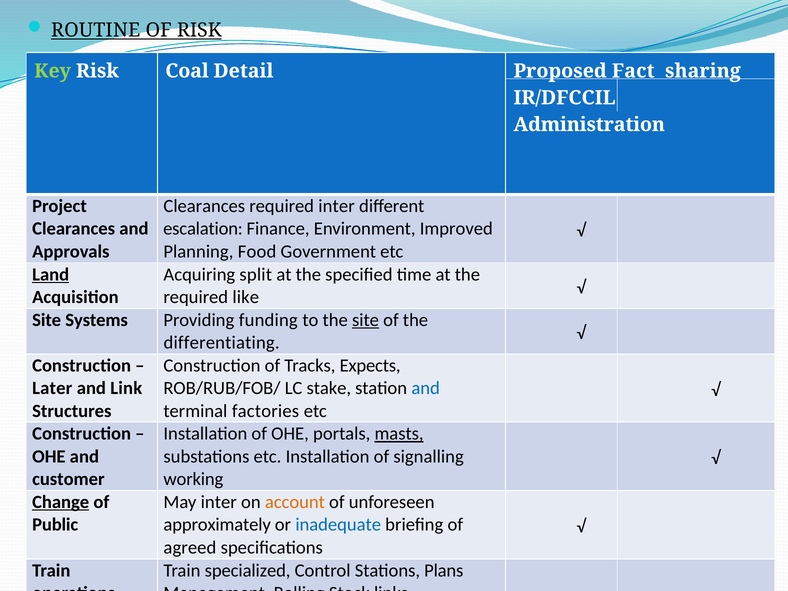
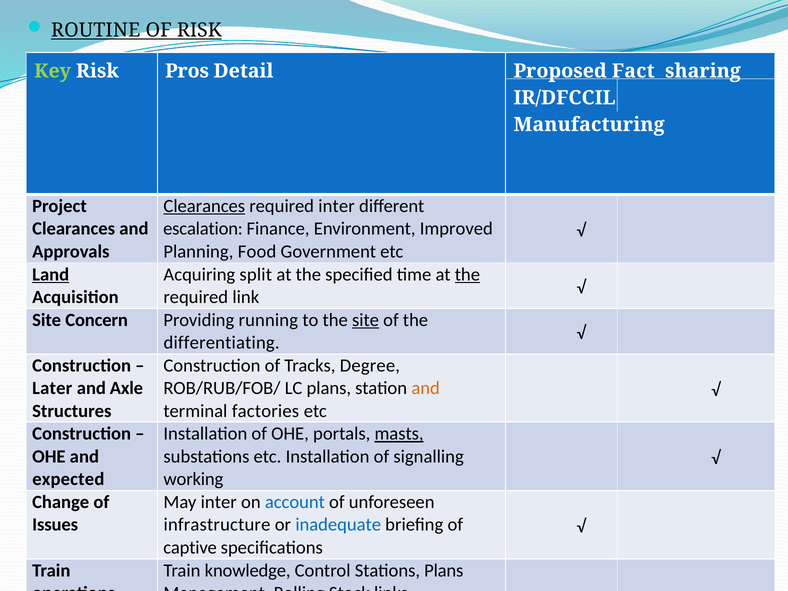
Coal: Coal -> Pros
Administration: Administration -> Manufacturing
Clearances at (204, 206) underline: none -> present
the at (467, 274) underline: none -> present
like: like -> link
Systems: Systems -> Concern
funding: funding -> running
Expects: Expects -> Degree
Link: Link -> Axle
LC stake: stake -> plans
and at (426, 388) colour: blue -> orange
customer: customer -> expected
Change underline: present -> none
account colour: orange -> blue
Public: Public -> Issues
approximately: approximately -> infrastructure
agreed: agreed -> captive
specialized: specialized -> knowledge
